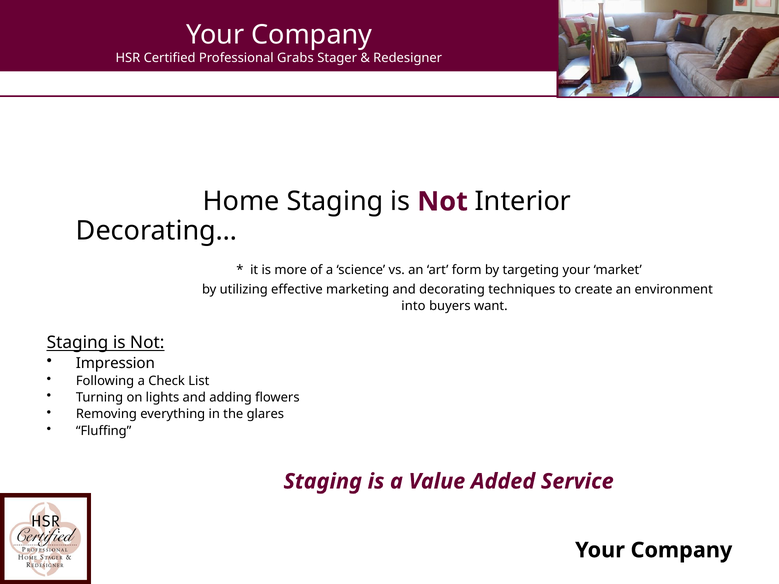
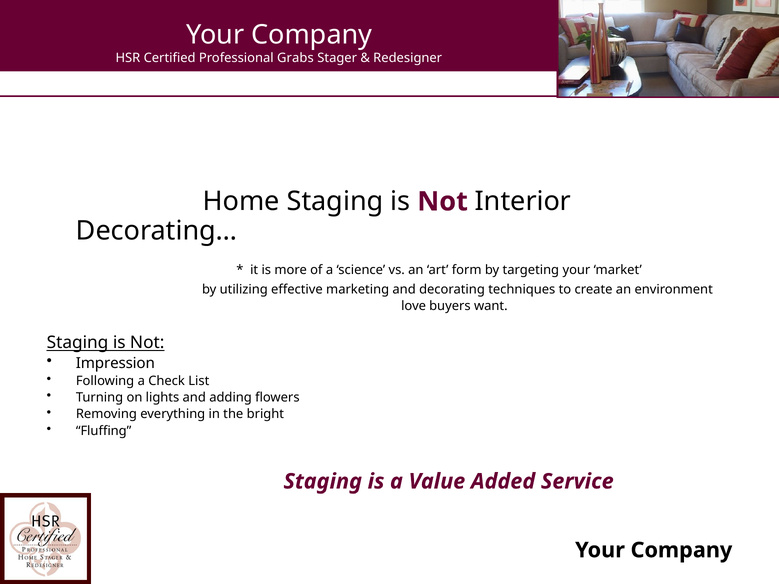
into: into -> love
glares: glares -> bright
